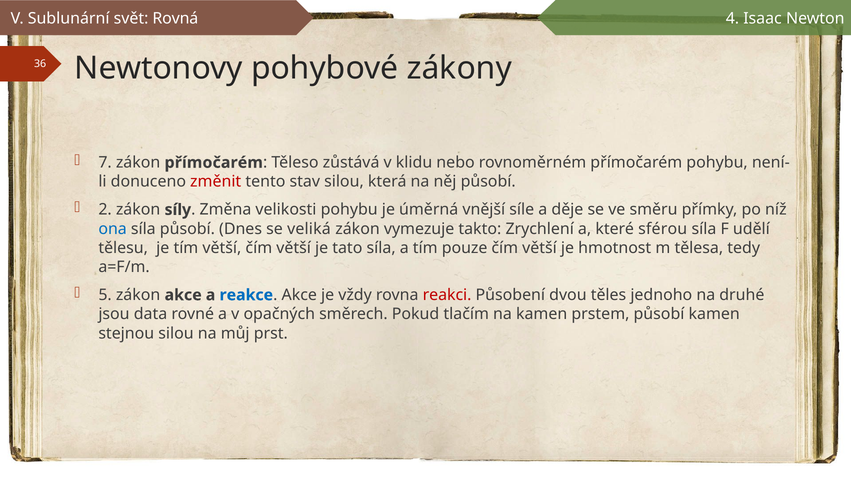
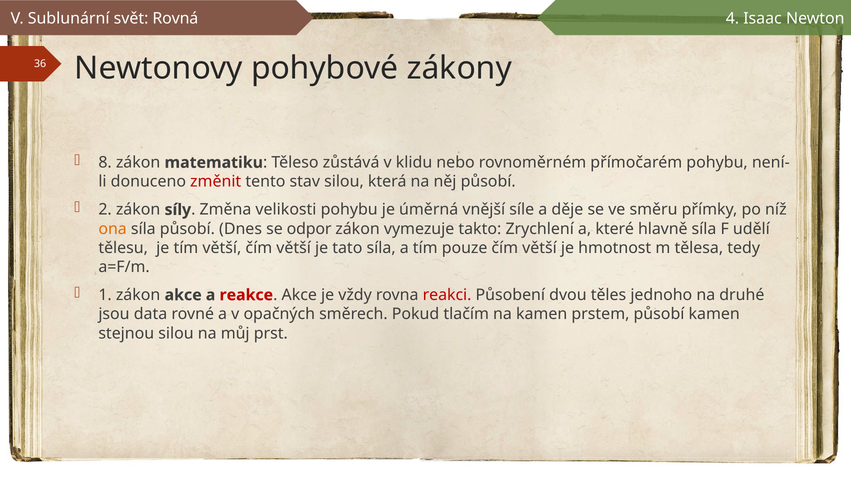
7: 7 -> 8
zákon přímočarém: přímočarém -> matematiku
ona colour: blue -> orange
veliká: veliká -> odpor
sférou: sférou -> hlavně
5: 5 -> 1
reakce colour: blue -> red
